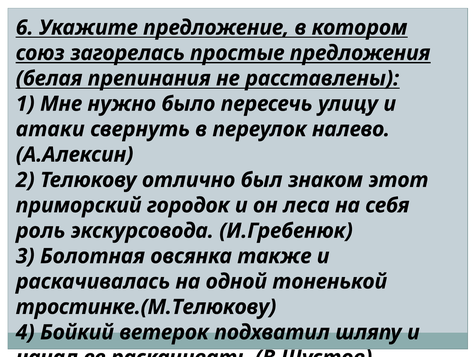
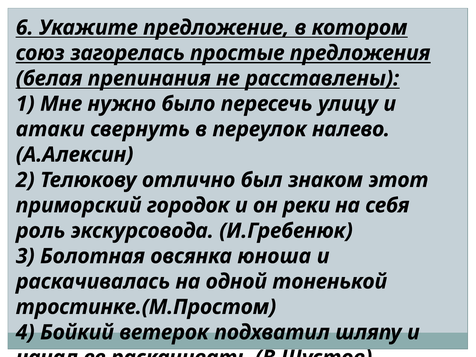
леса: леса -> реки
также: также -> юноша
тростинке.(М.Телюкову: тростинке.(М.Телюкову -> тростинке.(М.Простом
